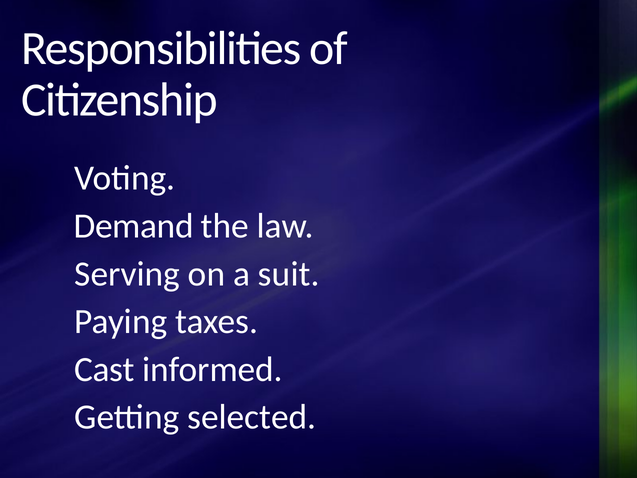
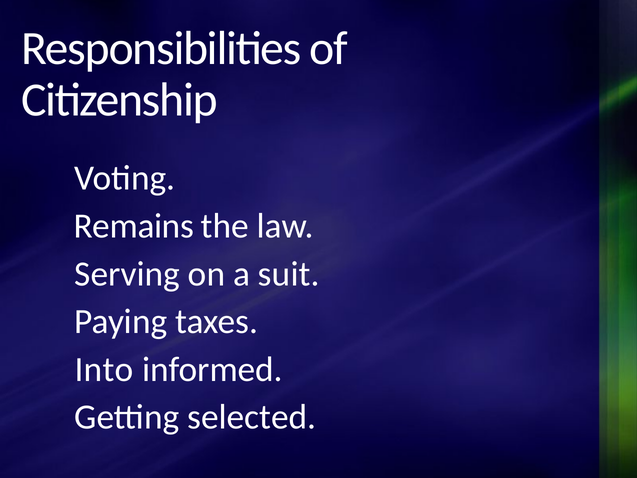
Demand: Demand -> Remains
Cast: Cast -> Into
